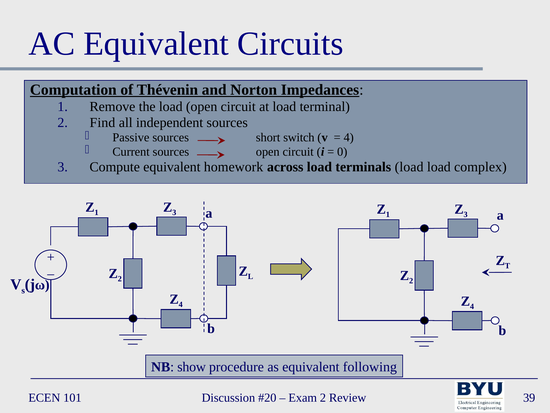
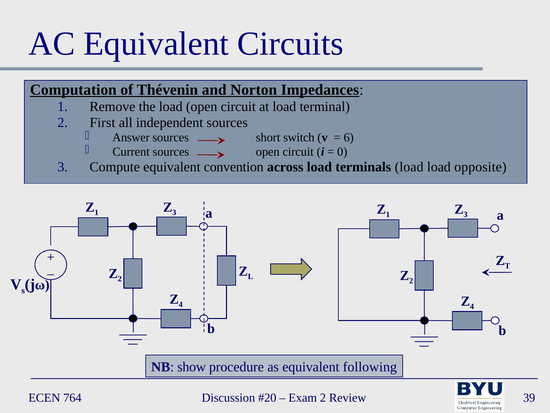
Find: Find -> First
Passive: Passive -> Answer
4 at (349, 137): 4 -> 6
homework: homework -> convention
complex: complex -> opposite
101: 101 -> 764
